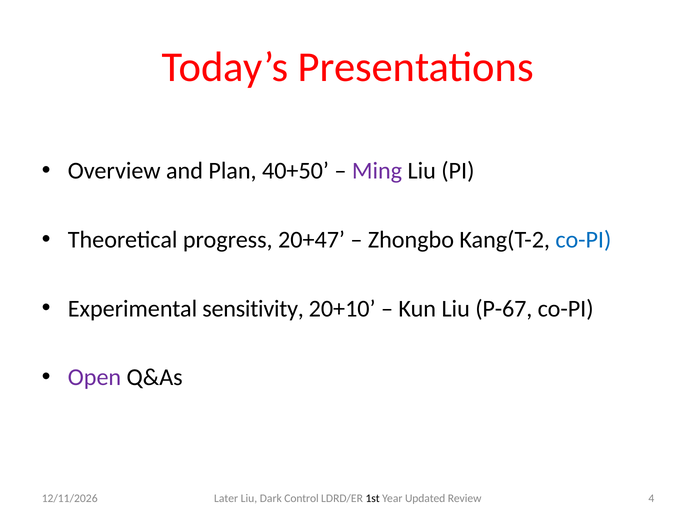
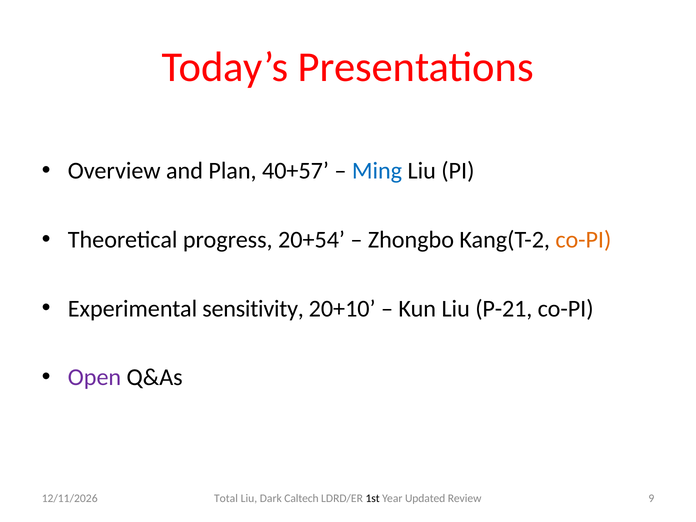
40+50: 40+50 -> 40+57
Ming colour: purple -> blue
20+47: 20+47 -> 20+54
co-PI at (583, 240) colour: blue -> orange
P-67: P-67 -> P-21
Later: Later -> Total
Control: Control -> Caltech
4: 4 -> 9
